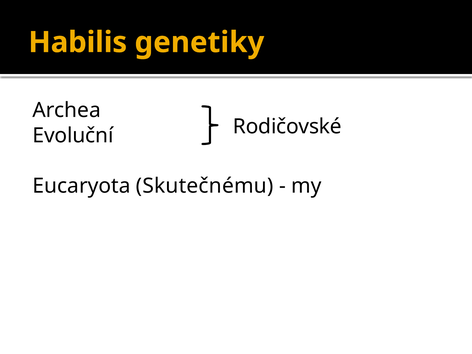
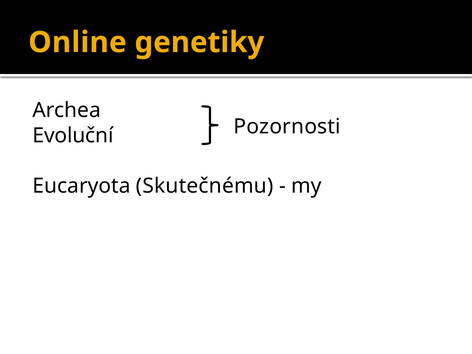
Habilis: Habilis -> Online
Rodičovské: Rodičovské -> Pozornosti
